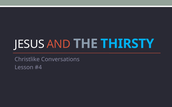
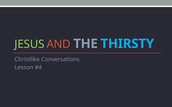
JESUS colour: white -> light green
